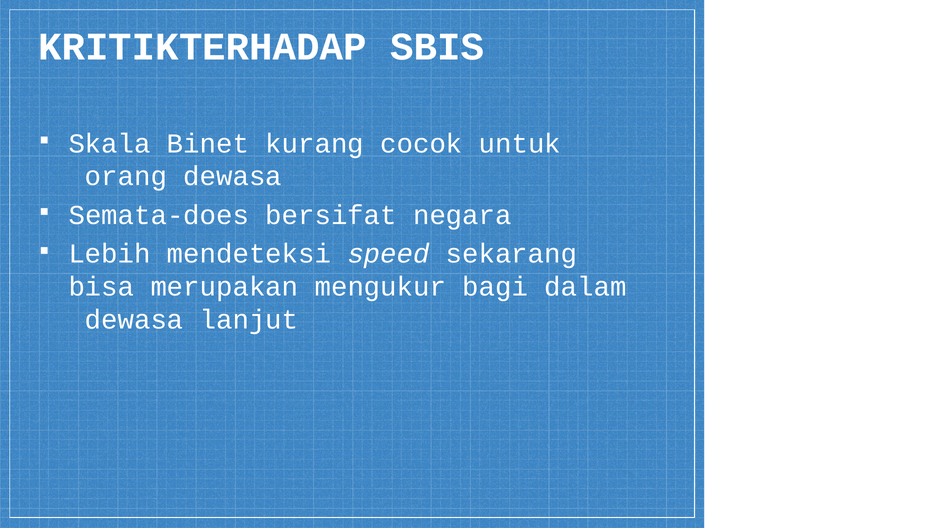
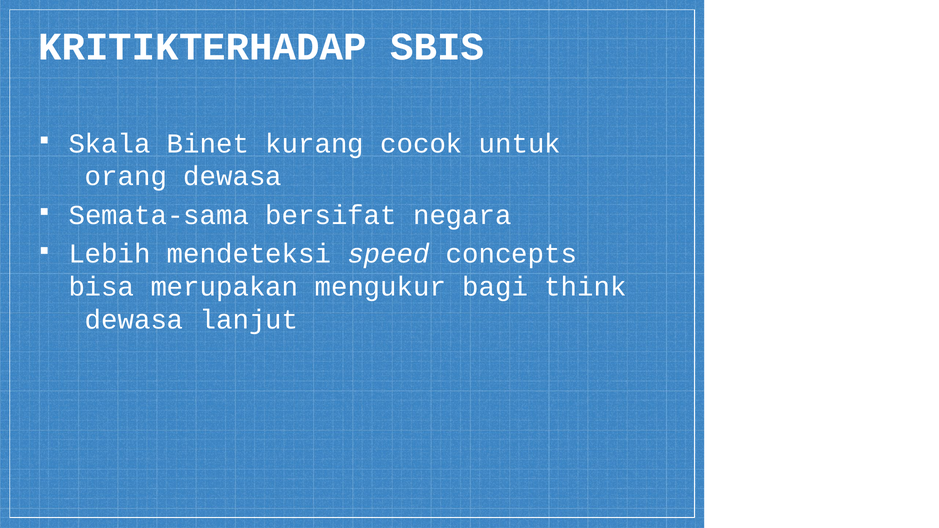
Semata-does: Semata-does -> Semata-sama
sekarang: sekarang -> concepts
dalam: dalam -> think
